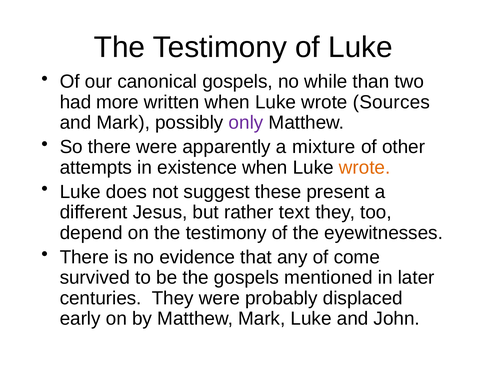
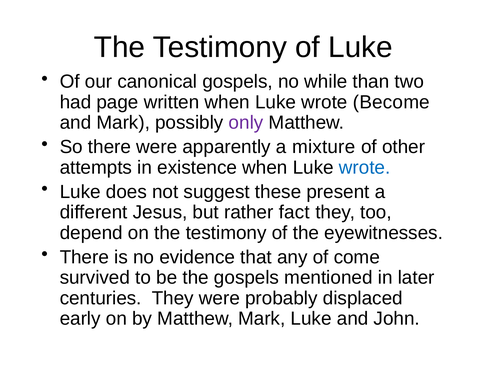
more: more -> page
Sources: Sources -> Become
wrote at (365, 167) colour: orange -> blue
text: text -> fact
